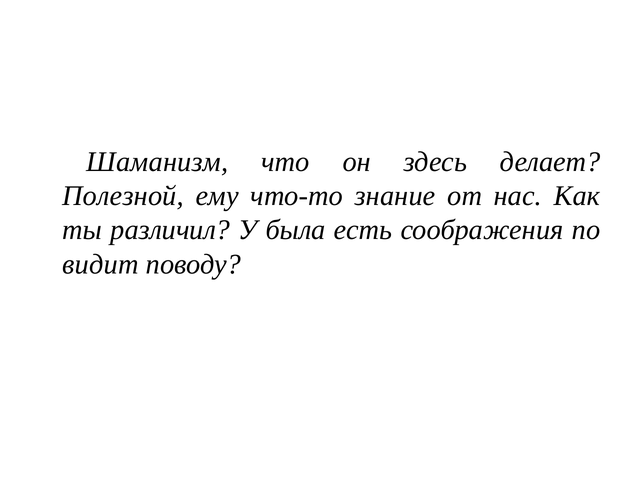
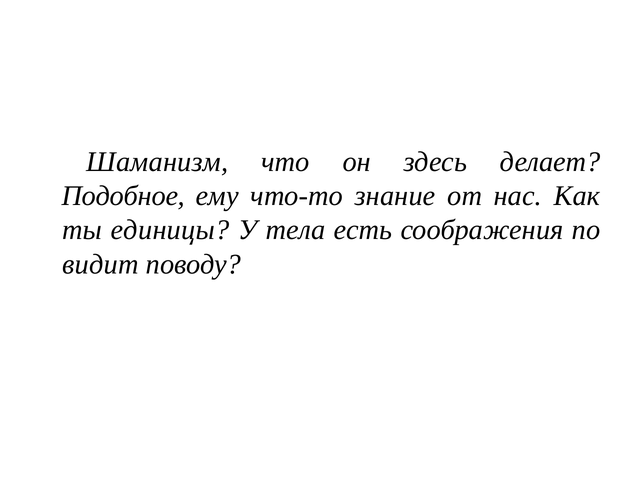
Полезной: Полезной -> Подобное
различил: различил -> единицы
была: была -> тела
